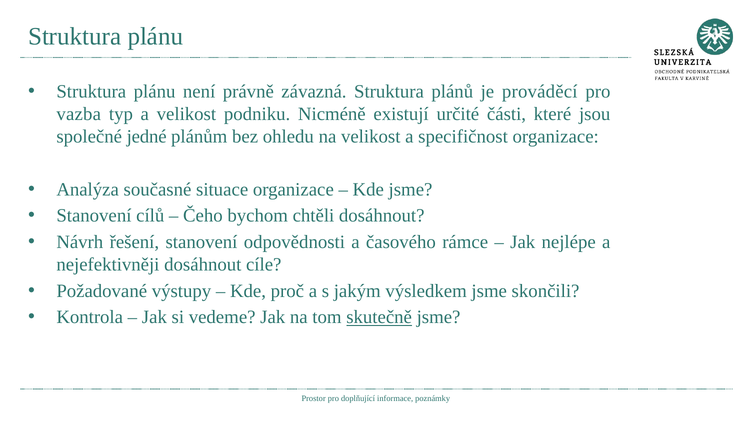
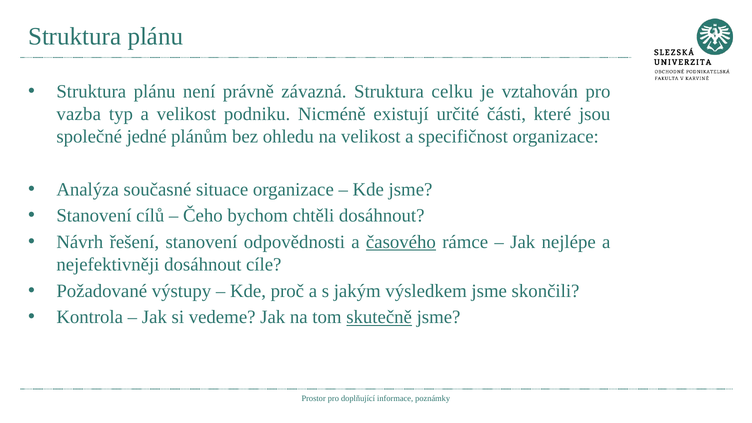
plánů: plánů -> celku
prováděcí: prováděcí -> vztahován
časového underline: none -> present
